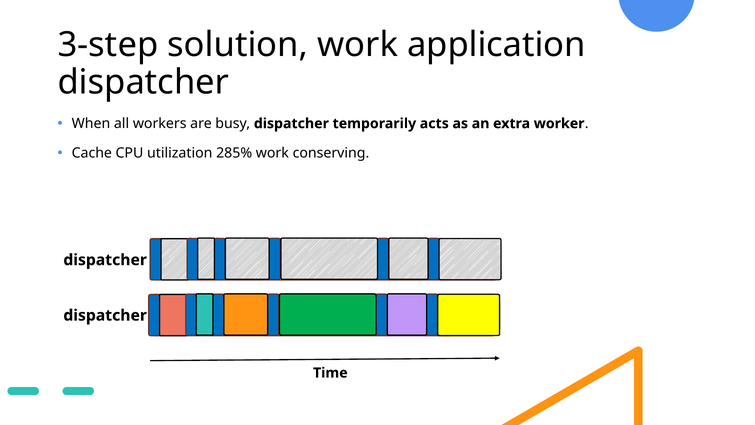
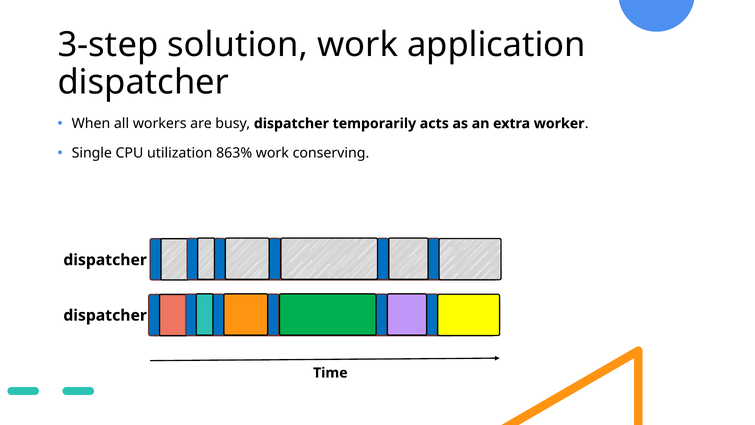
Cache: Cache -> Single
285%: 285% -> 863%
